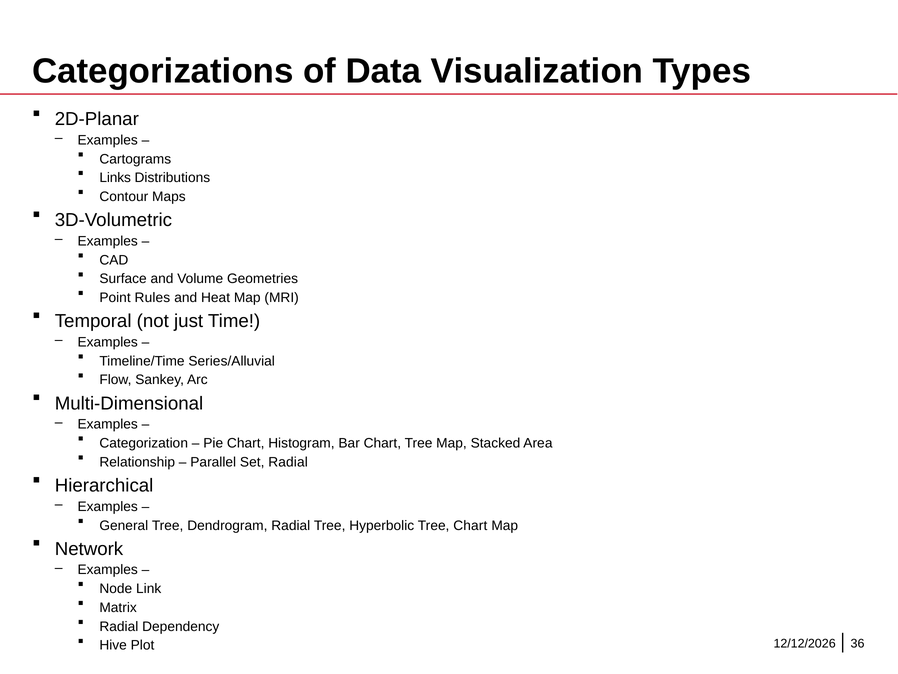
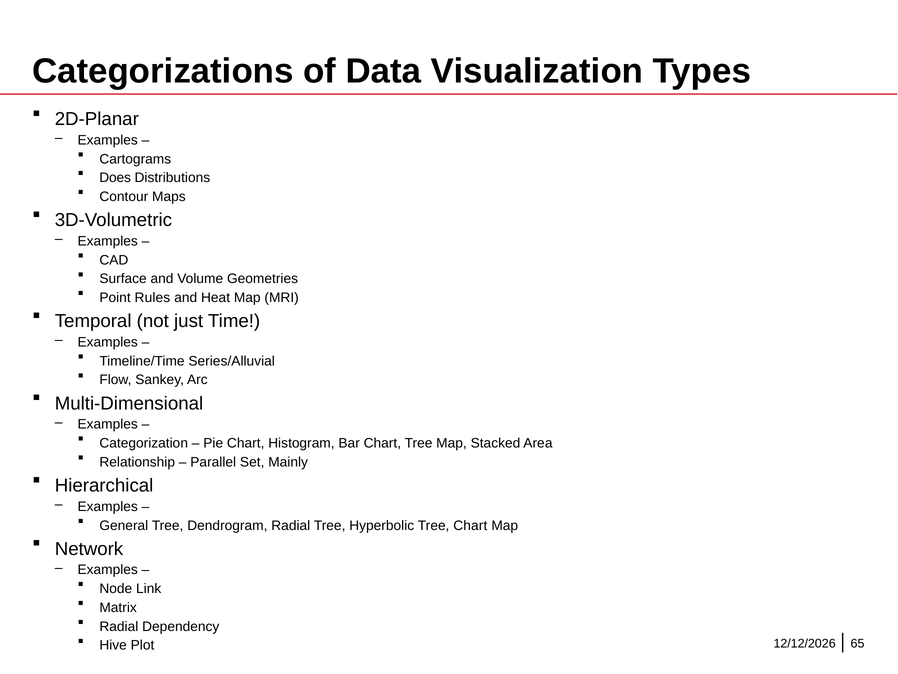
Links: Links -> Does
Set Radial: Radial -> Mainly
36: 36 -> 65
